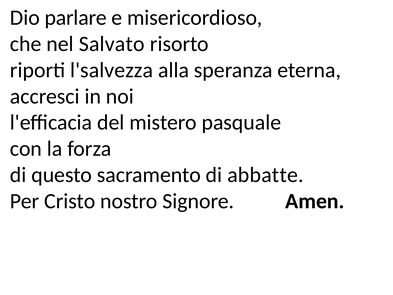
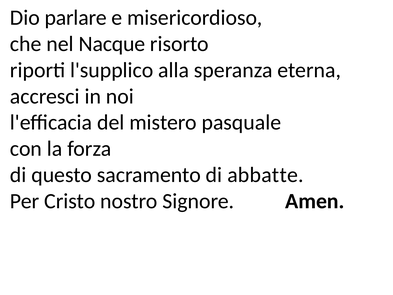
Salvato: Salvato -> Nacque
l'salvezza: l'salvezza -> l'supplico
